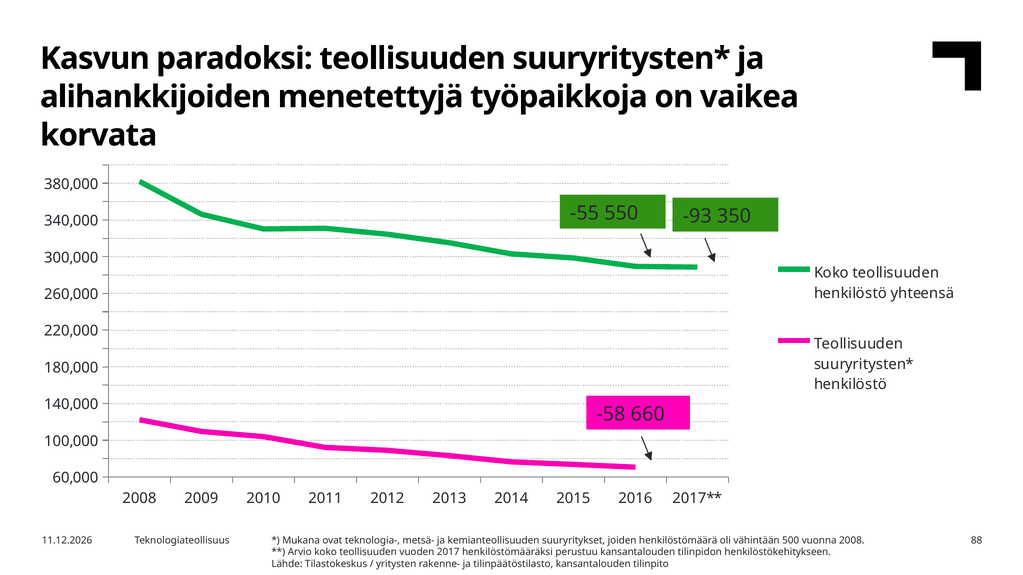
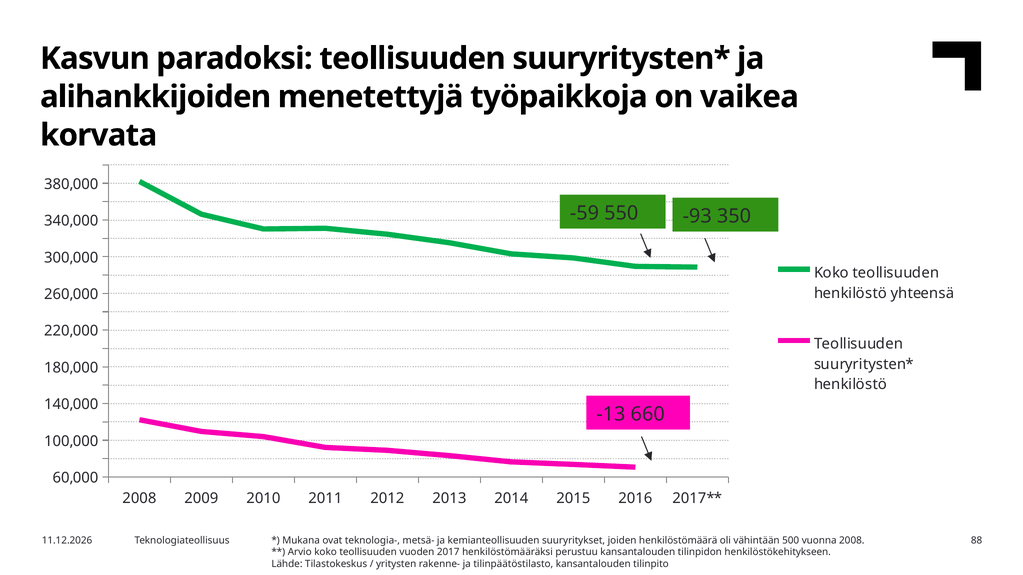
-55: -55 -> -59
-58: -58 -> -13
